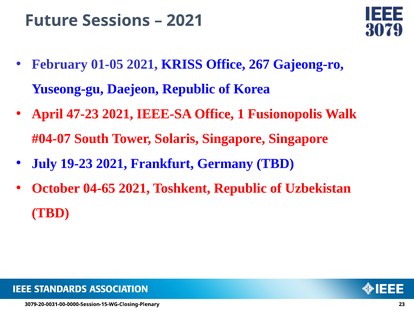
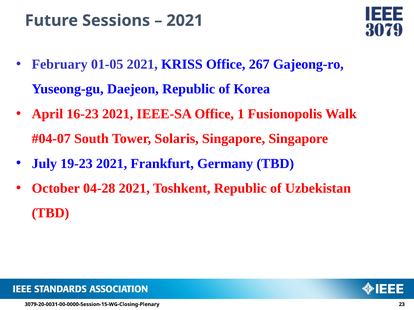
47-23: 47-23 -> 16-23
04-65: 04-65 -> 04-28
